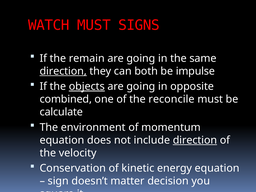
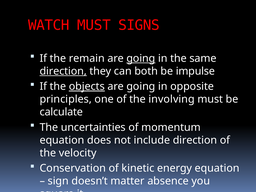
going at (141, 58) underline: none -> present
combined: combined -> principles
reconcile: reconcile -> involving
environment: environment -> uncertainties
direction at (195, 140) underline: present -> none
decision: decision -> absence
